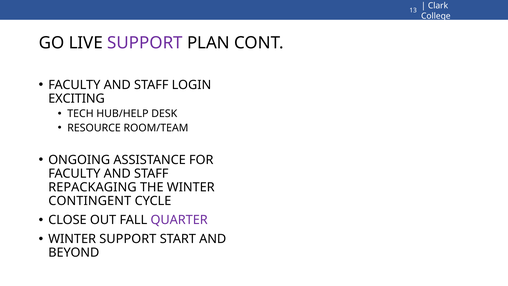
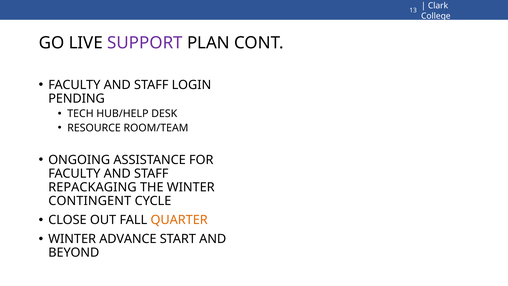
EXCITING: EXCITING -> PENDING
QUARTER colour: purple -> orange
WINTER SUPPORT: SUPPORT -> ADVANCE
